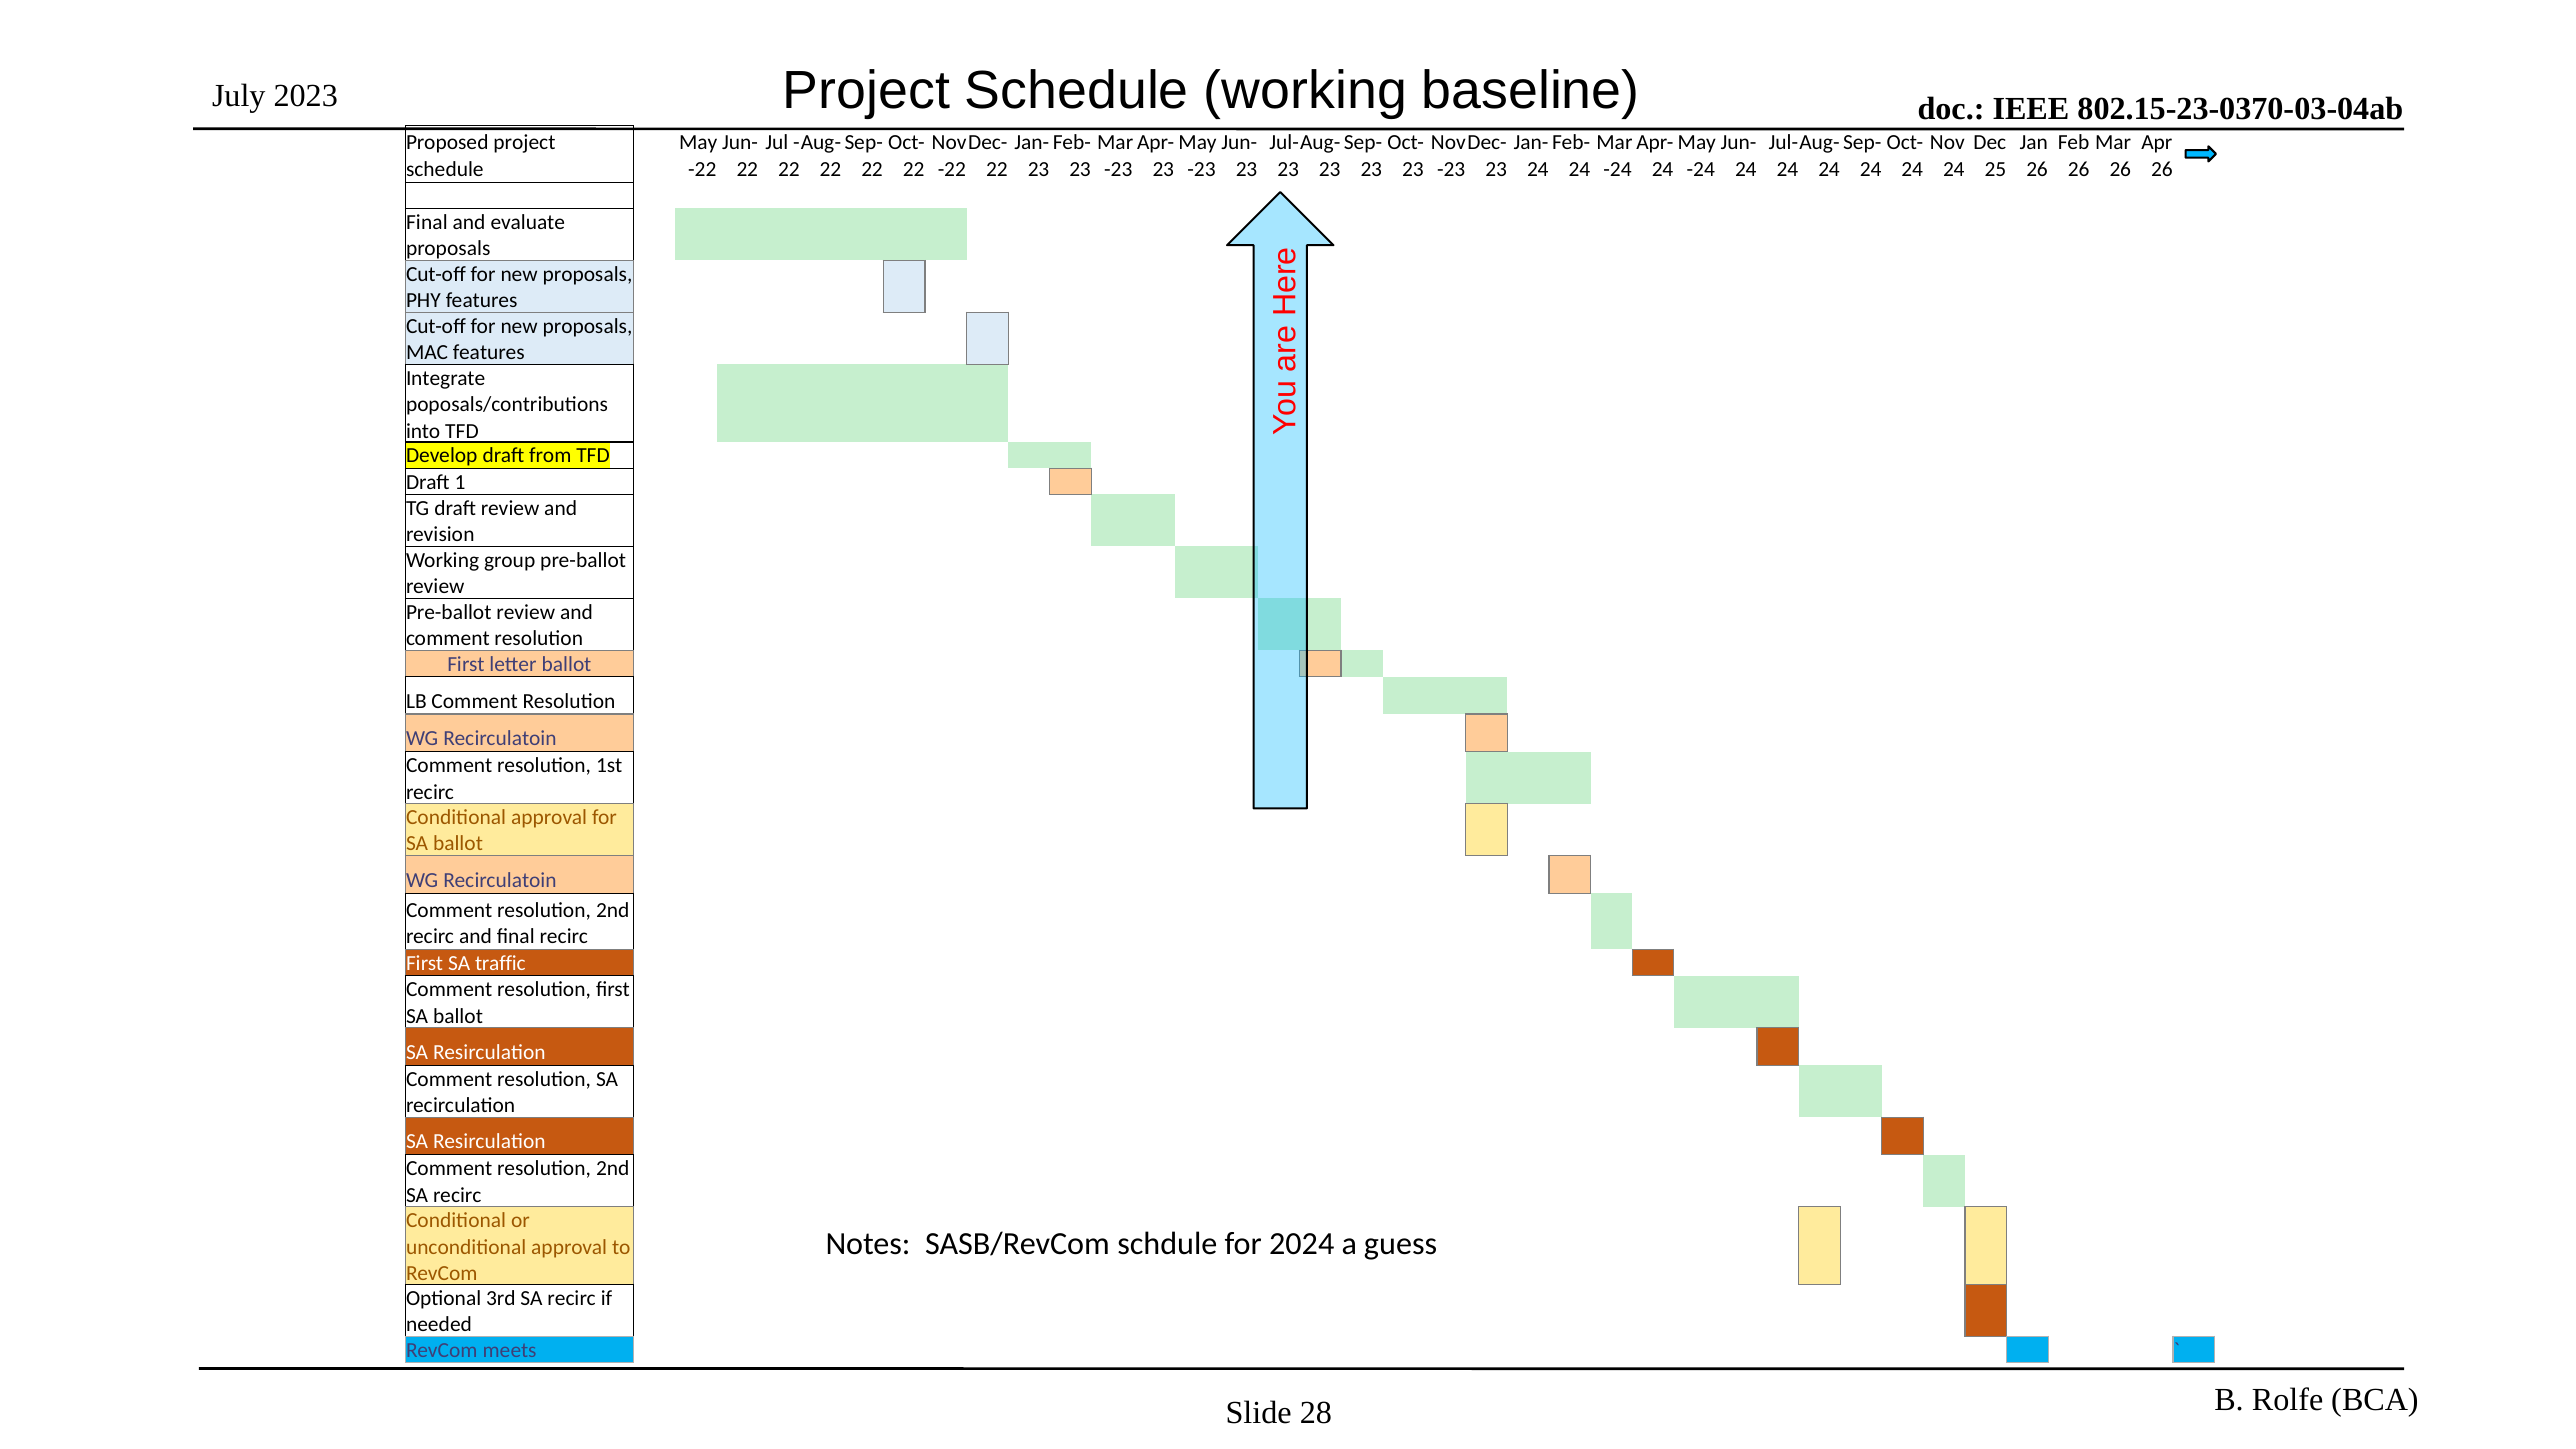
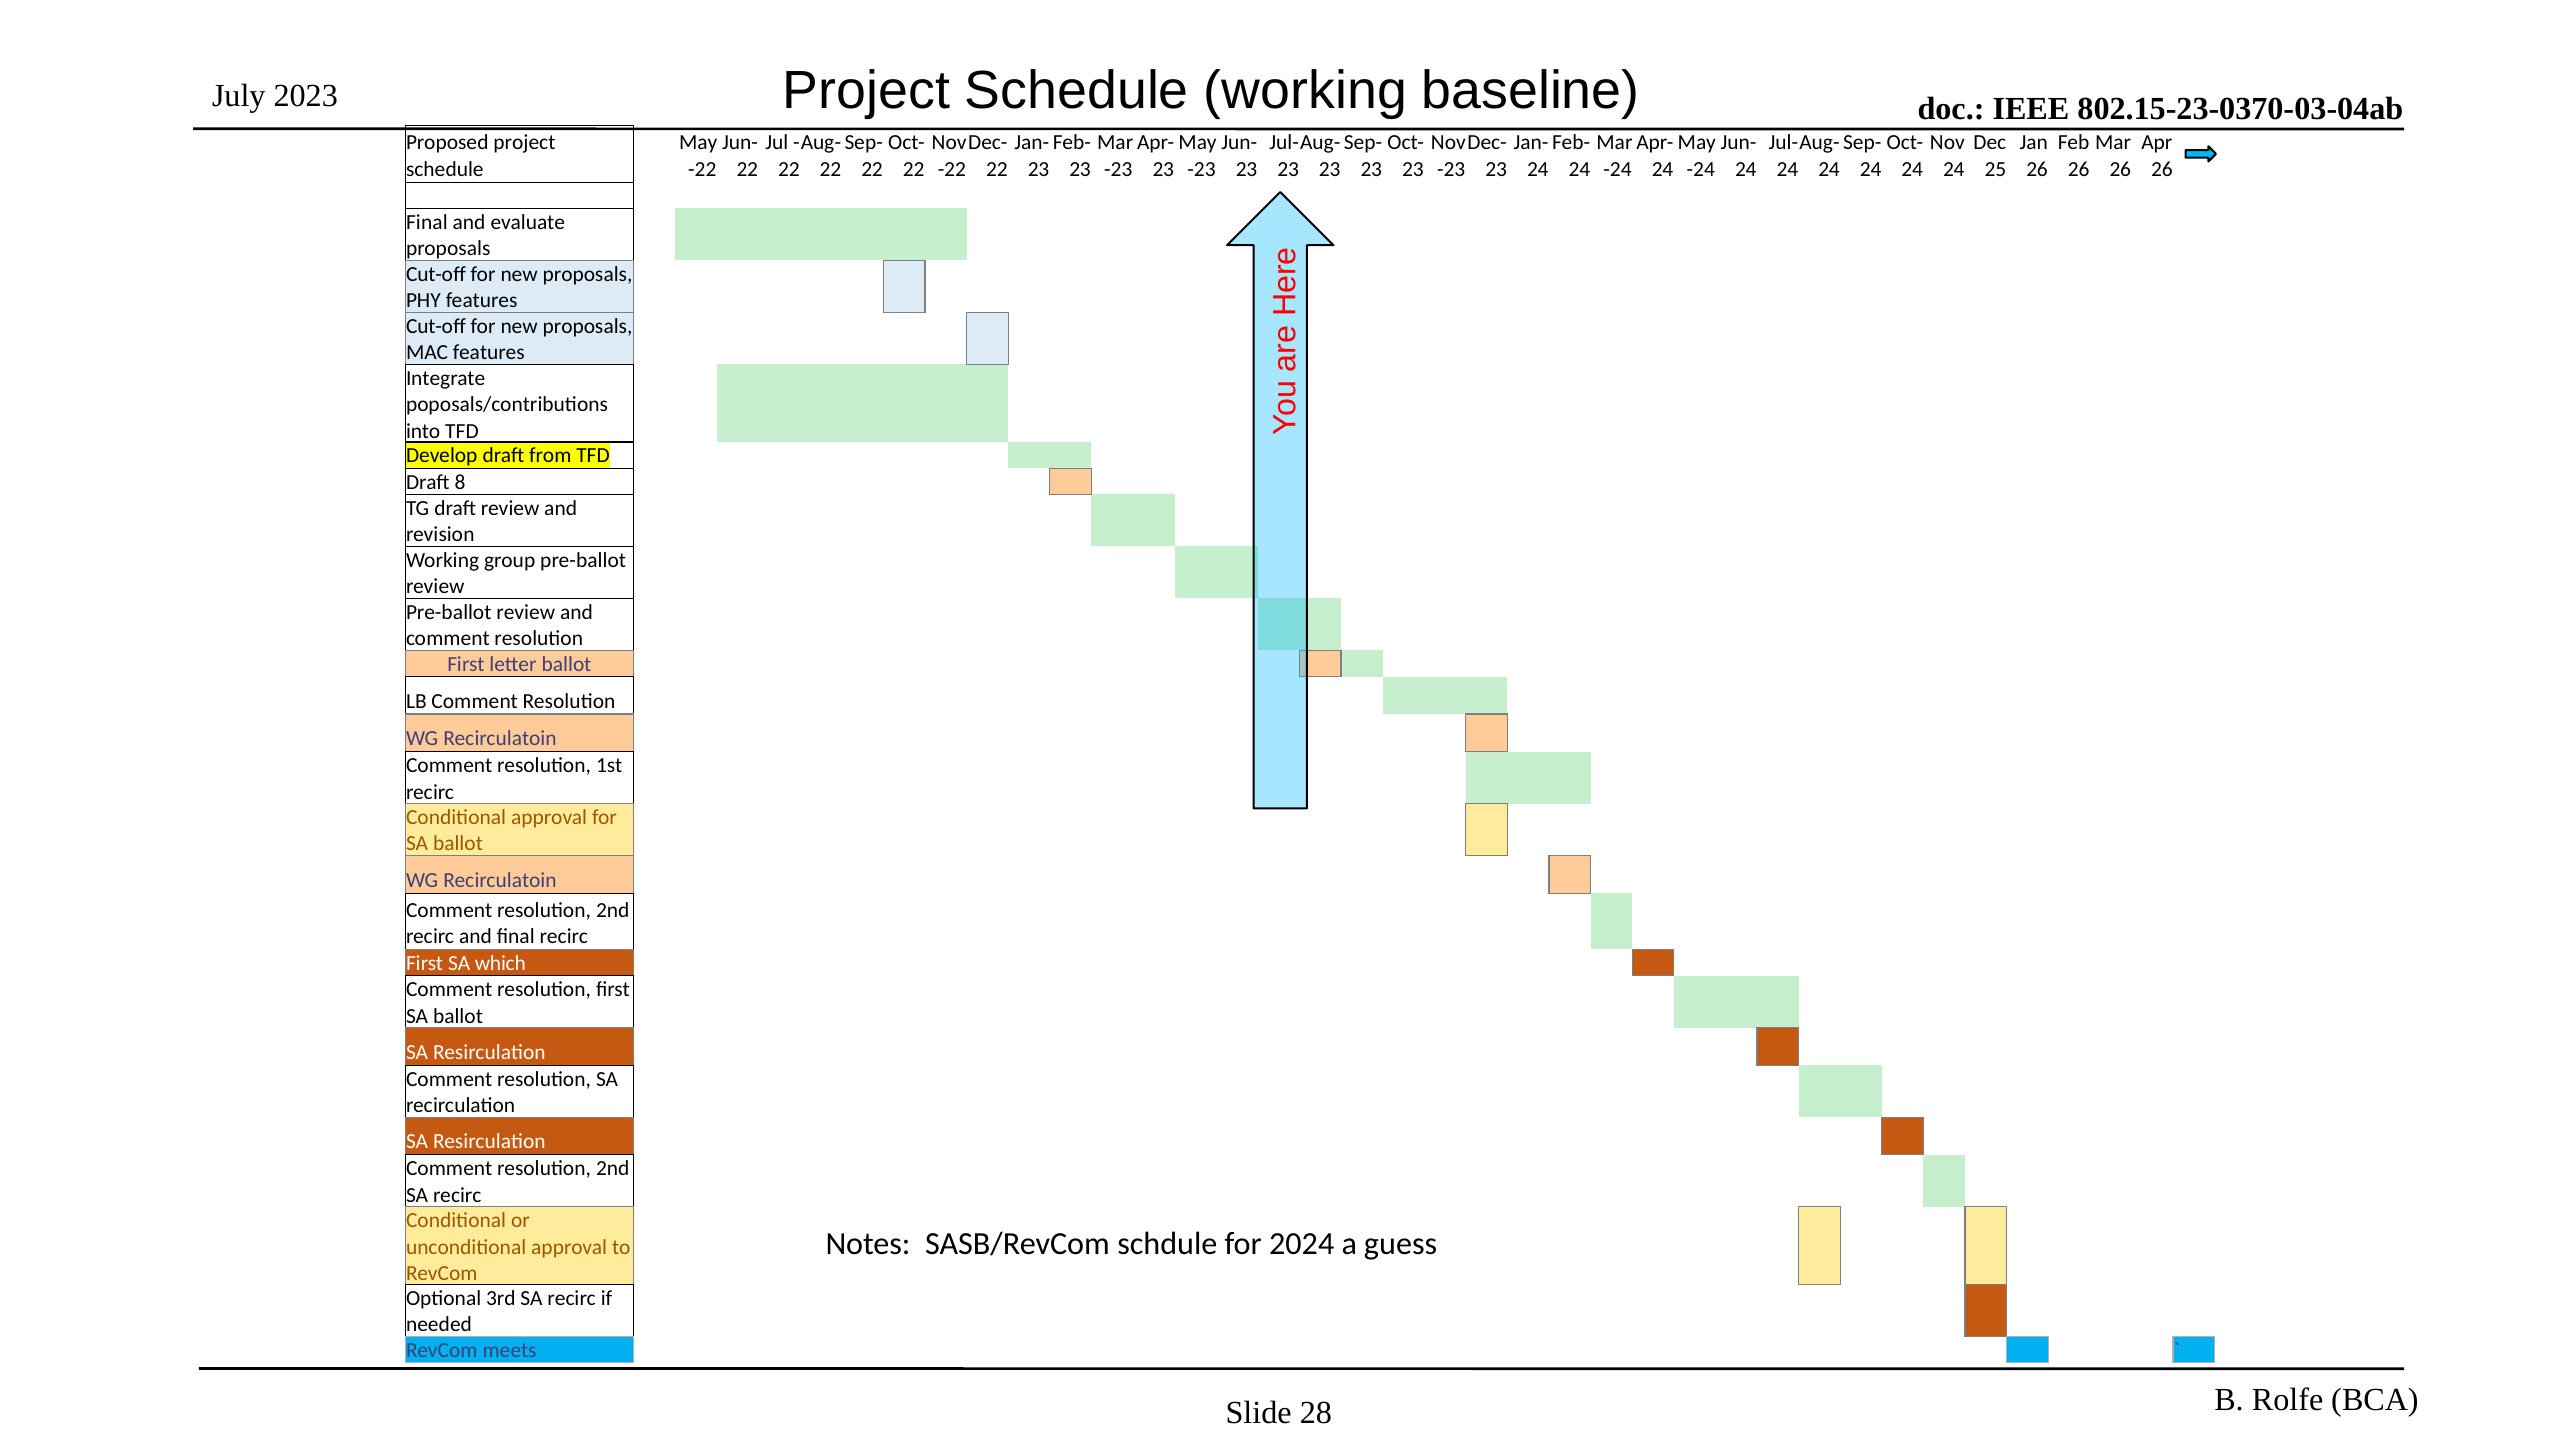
1: 1 -> 8
traffic: traffic -> which
